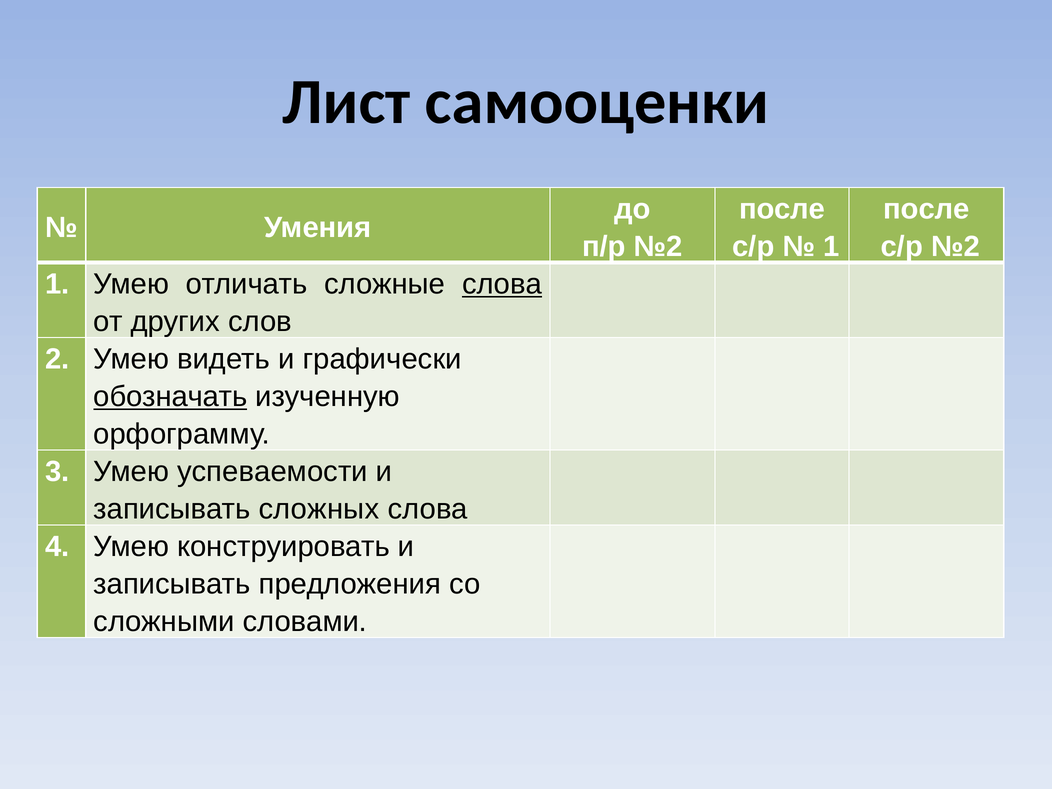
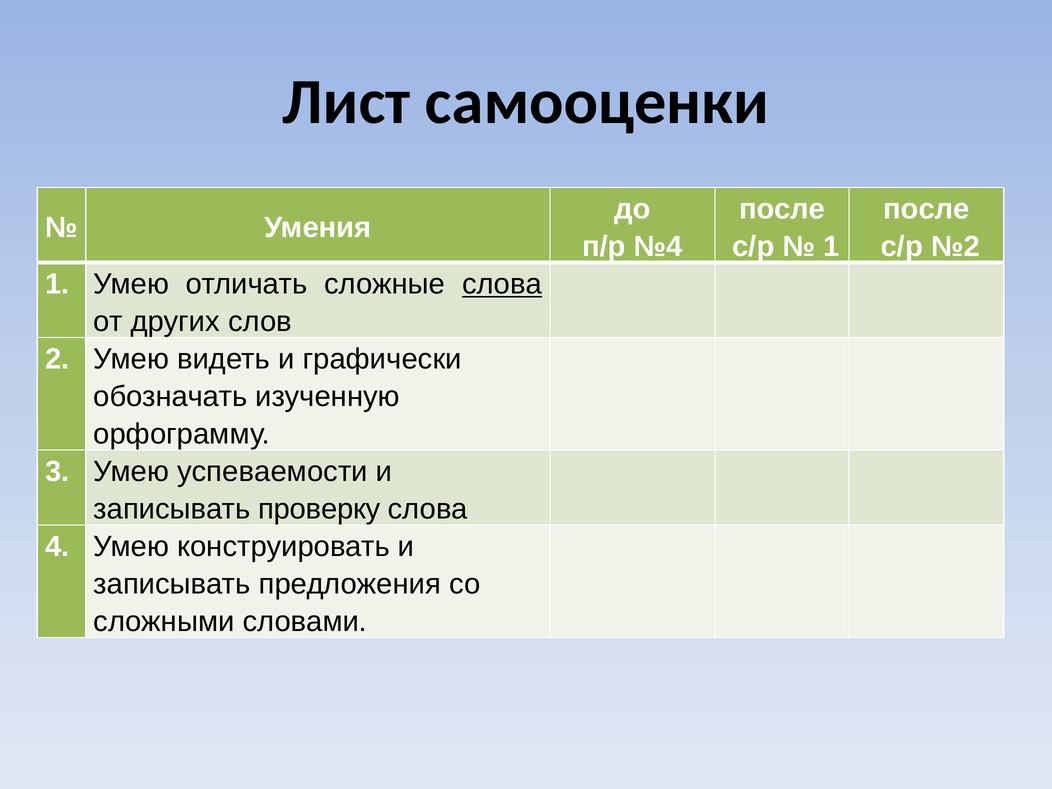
п/р №2: №2 -> №4
обозначать underline: present -> none
сложных: сложных -> проверку
